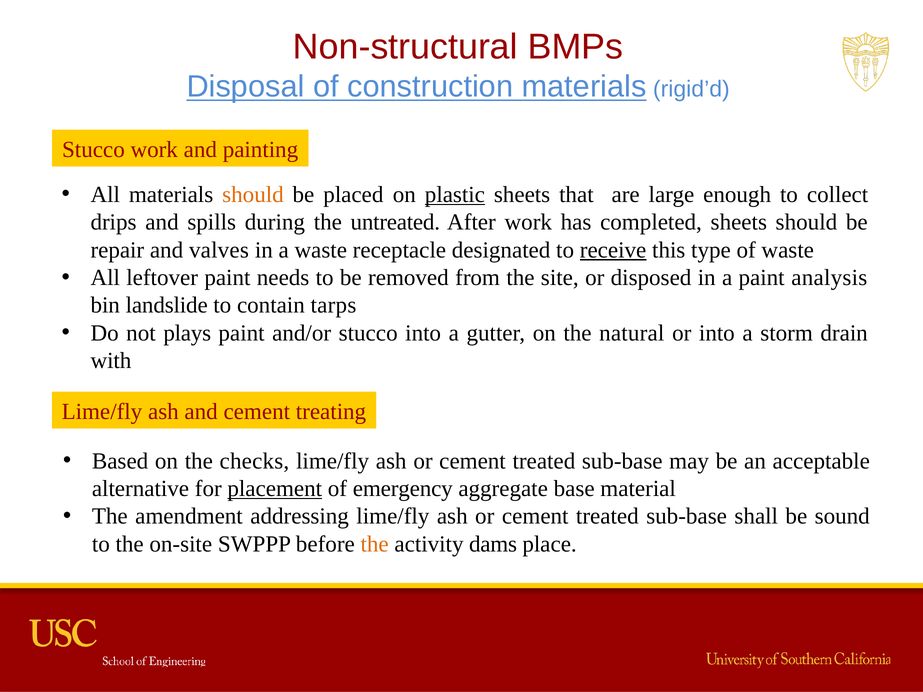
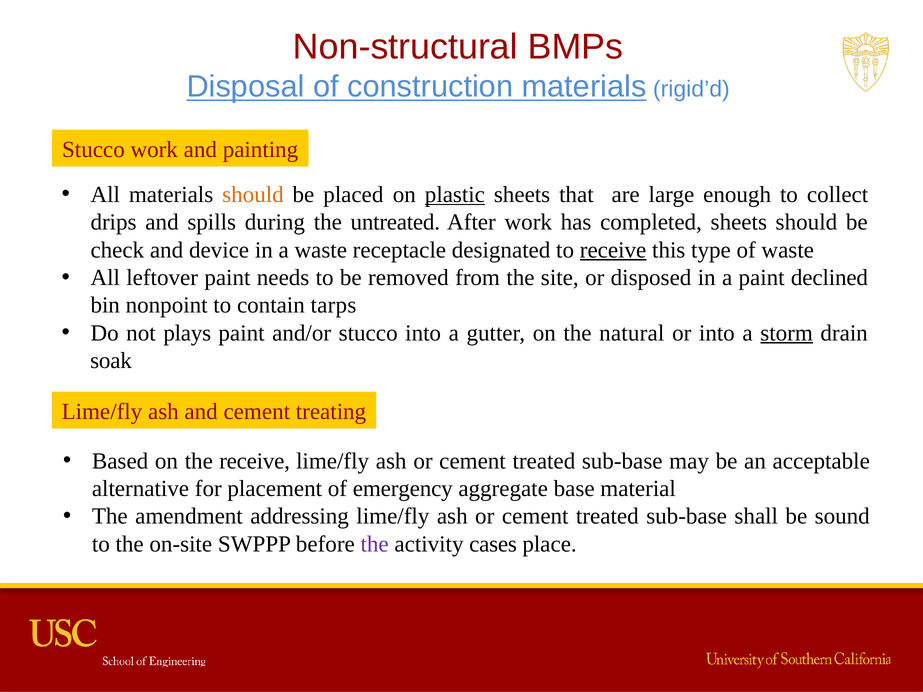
repair: repair -> check
valves: valves -> device
analysis: analysis -> declined
landslide: landslide -> nonpoint
storm underline: none -> present
with: with -> soak
the checks: checks -> receive
placement underline: present -> none
the at (375, 544) colour: orange -> purple
dams: dams -> cases
